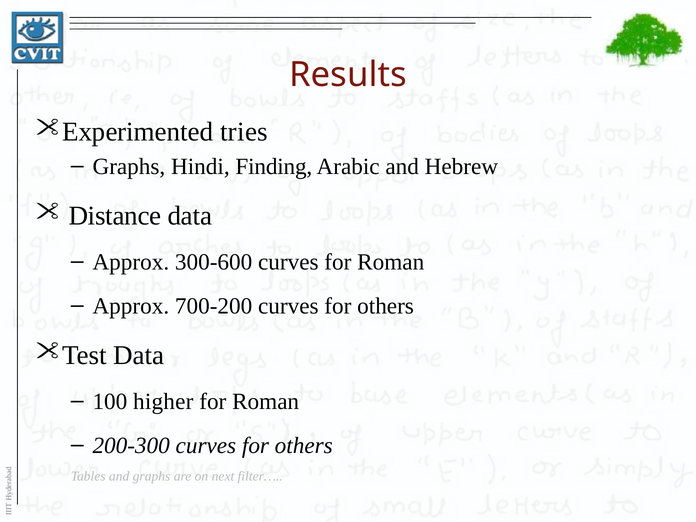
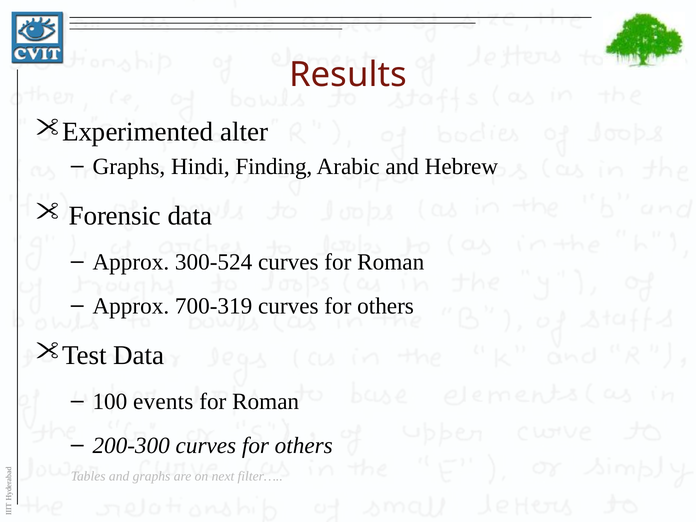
tries: tries -> alter
Distance: Distance -> Forensic
300-600: 300-600 -> 300-524
700-200: 700-200 -> 700-319
higher: higher -> events
